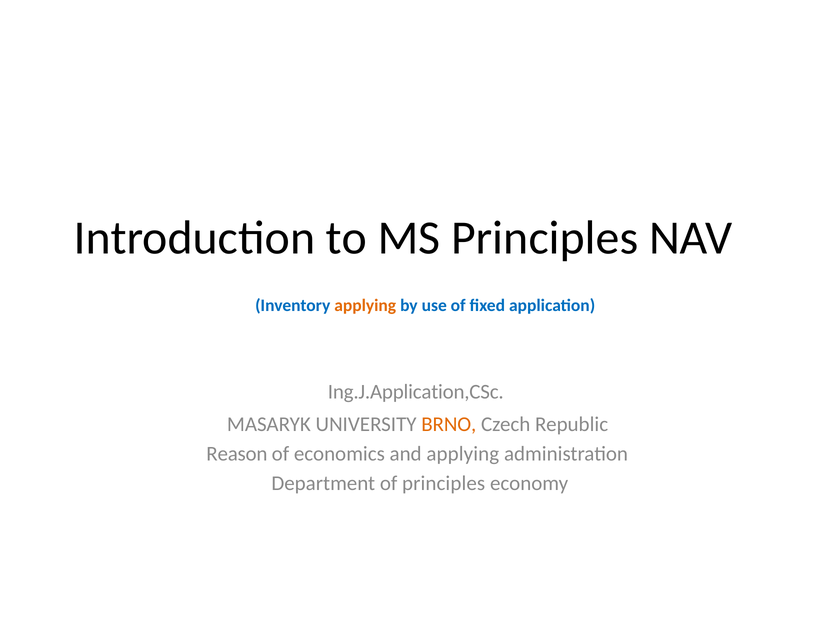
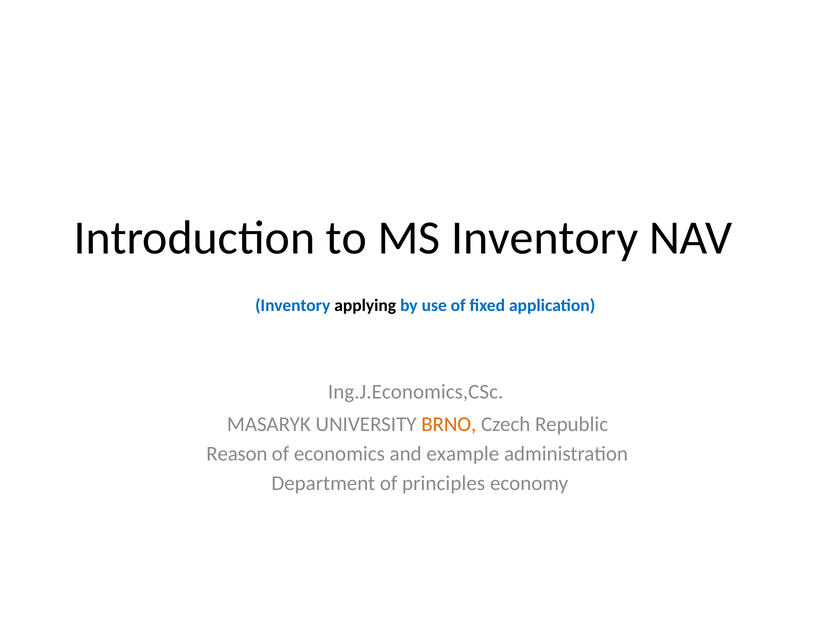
MS Principles: Principles -> Inventory
applying at (365, 305) colour: orange -> black
Ing.J.Application,CSc: Ing.J.Application,CSc -> Ing.J.Economics,CSc
and applying: applying -> example
